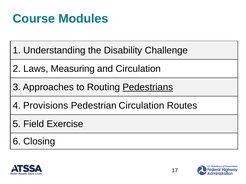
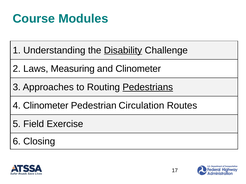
Disability underline: none -> present
and Circulation: Circulation -> Clinometer
4 Provisions: Provisions -> Clinometer
